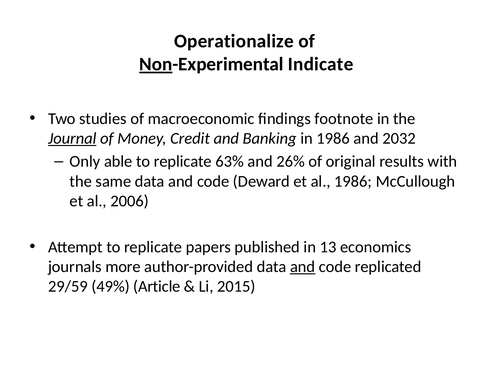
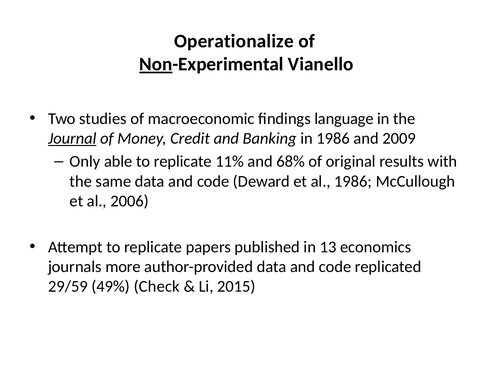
Indicate: Indicate -> Vianello
footnote: footnote -> language
2032: 2032 -> 2009
63%: 63% -> 11%
26%: 26% -> 68%
and at (303, 267) underline: present -> none
Article: Article -> Check
